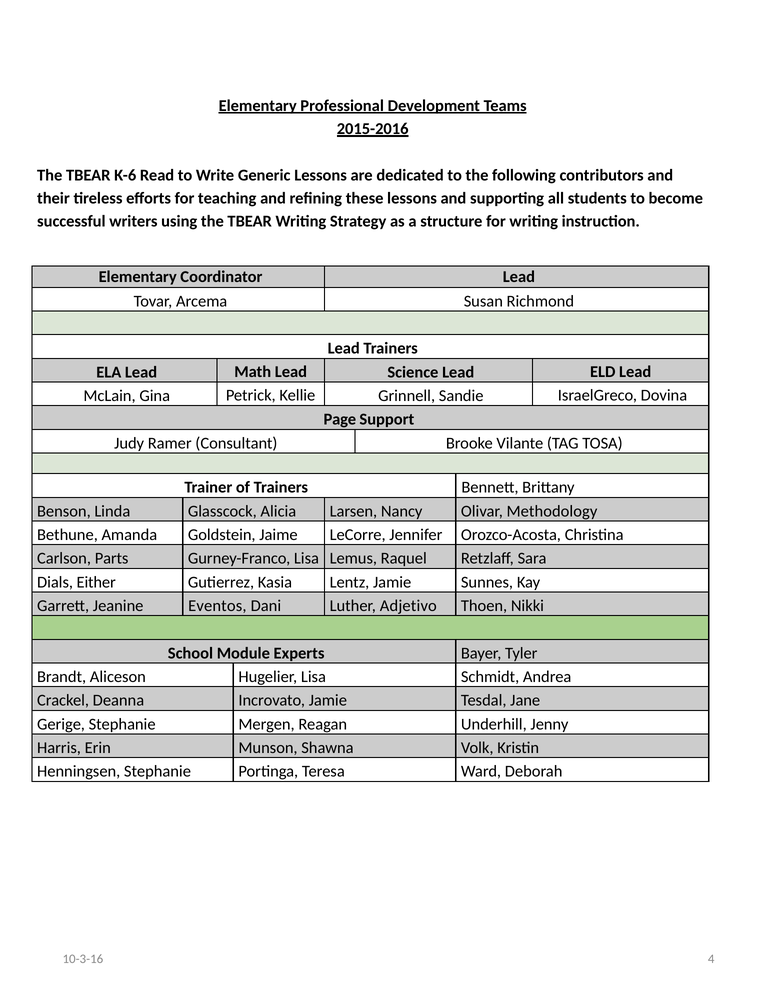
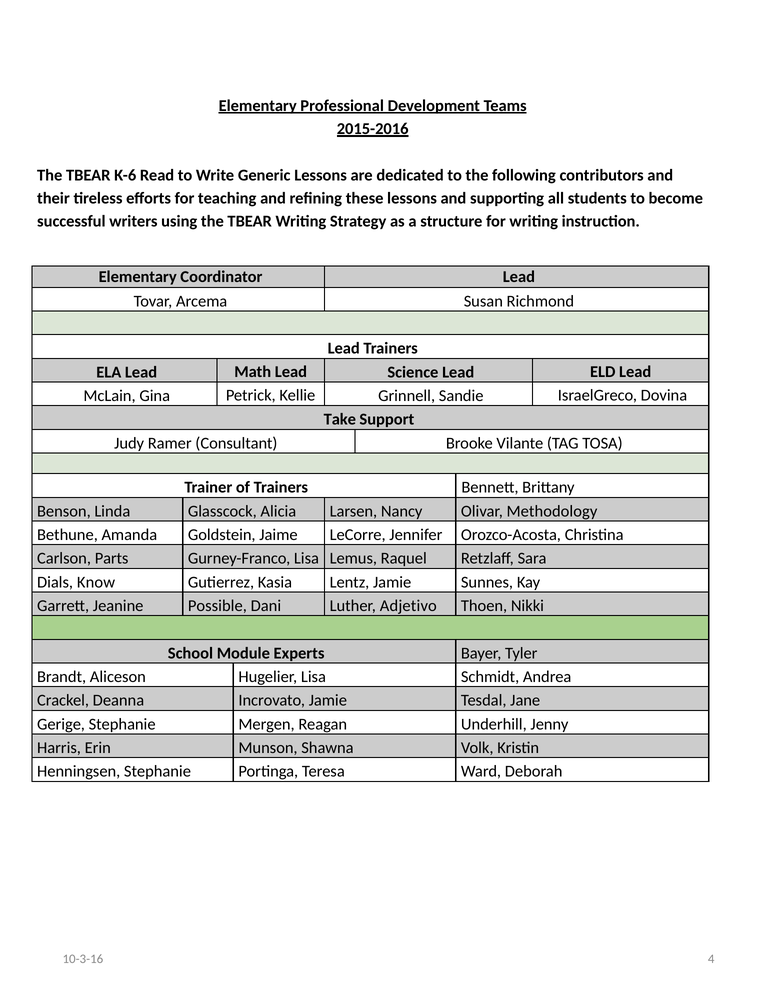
Page: Page -> Take
Either: Either -> Know
Eventos: Eventos -> Possible
